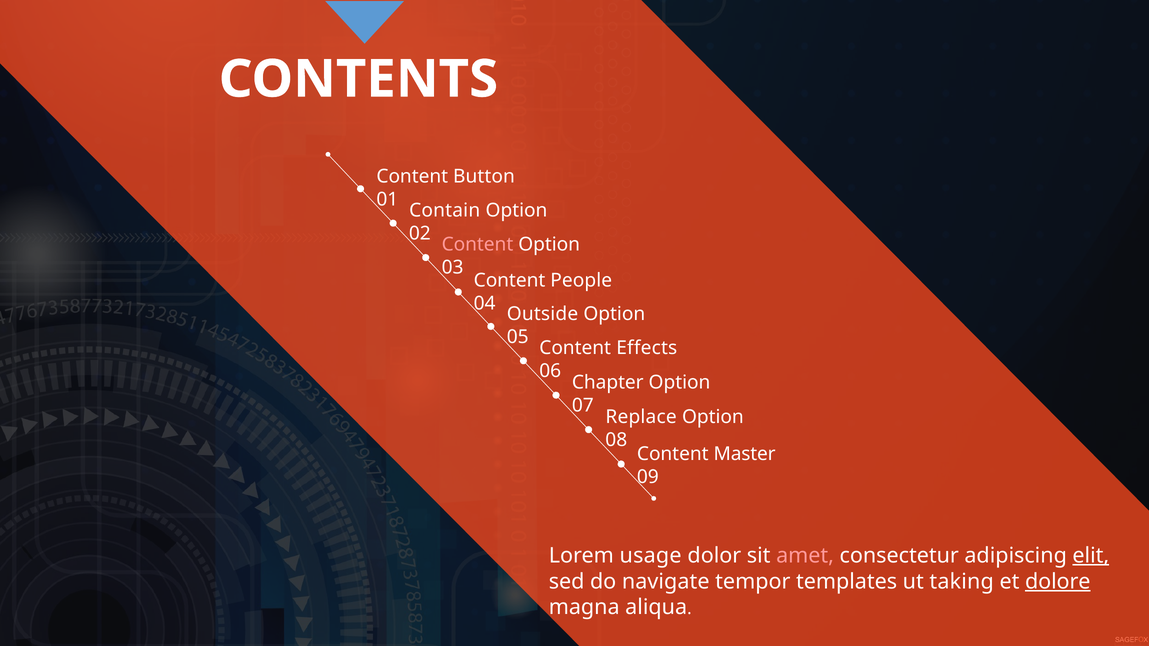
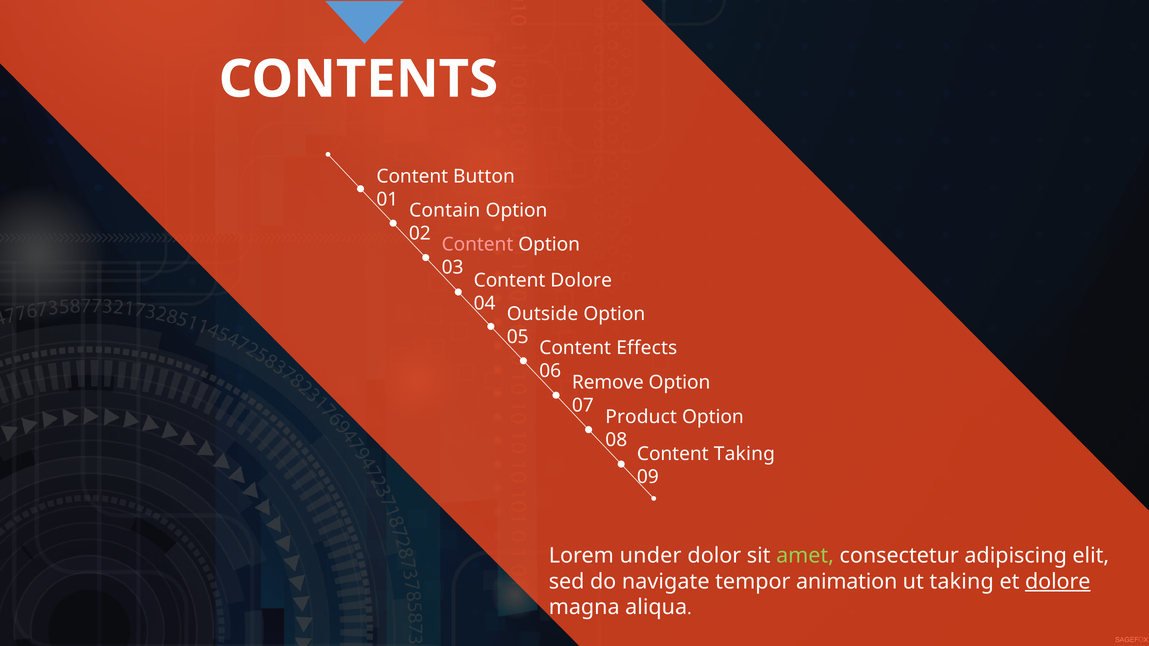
Content People: People -> Dolore
Chapter: Chapter -> Remove
Replace: Replace -> Product
Content Master: Master -> Taking
usage: usage -> under
amet colour: pink -> light green
elit underline: present -> none
templates: templates -> animation
